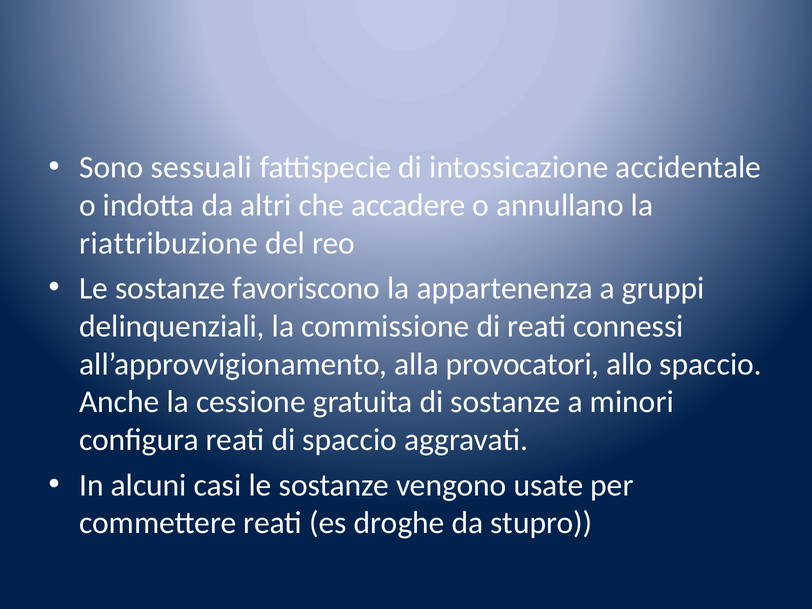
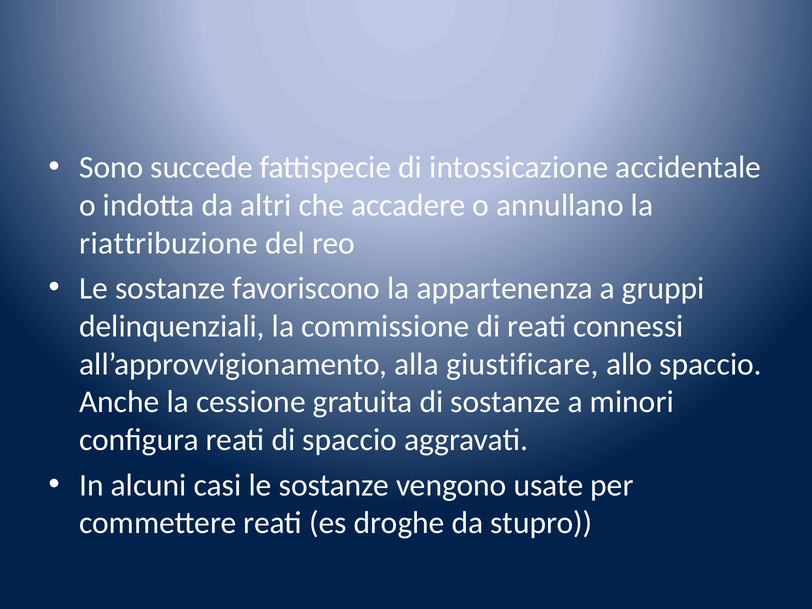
sessuali: sessuali -> succede
provocatori: provocatori -> giustificare
